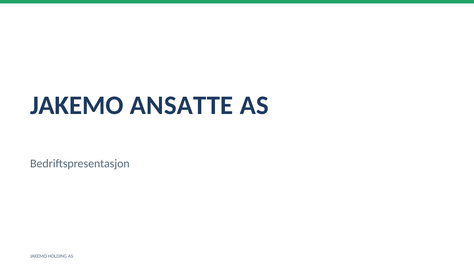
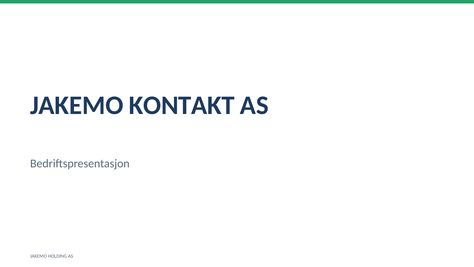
ANSATTE: ANSATTE -> KONTAKT
